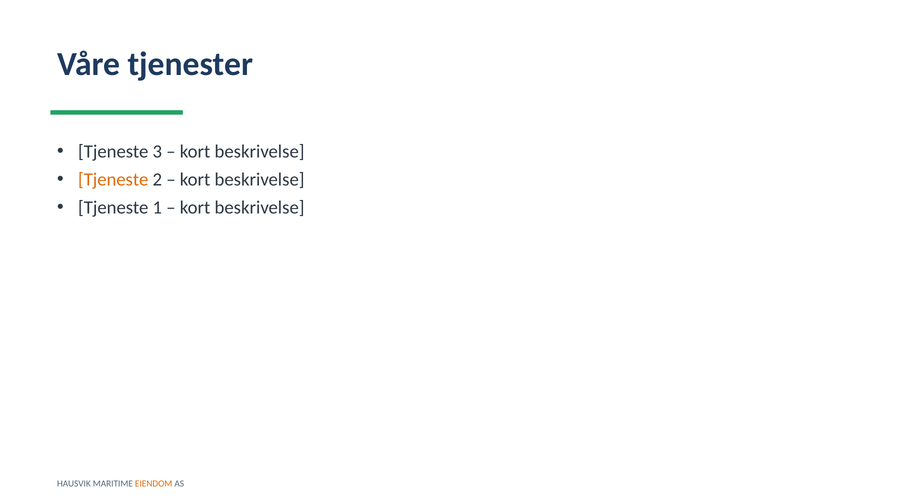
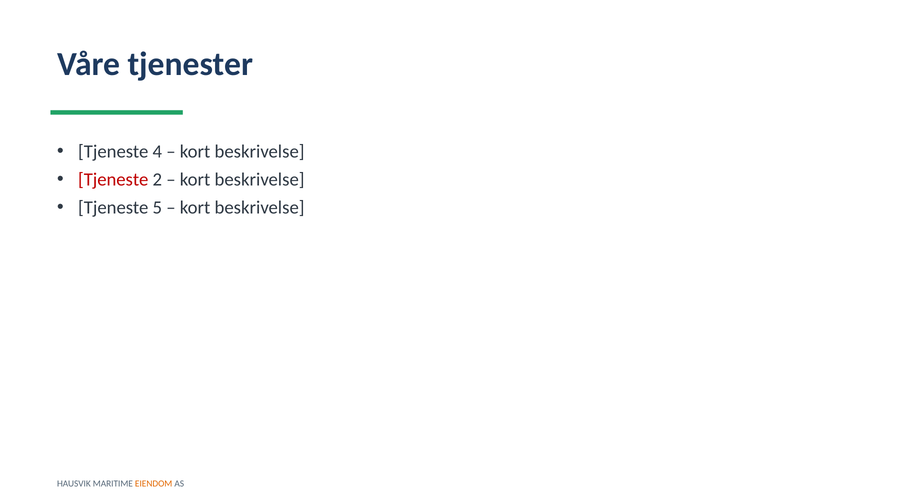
3: 3 -> 4
Tjeneste at (113, 180) colour: orange -> red
1: 1 -> 5
